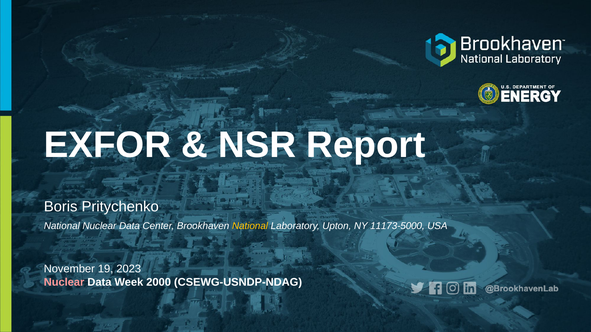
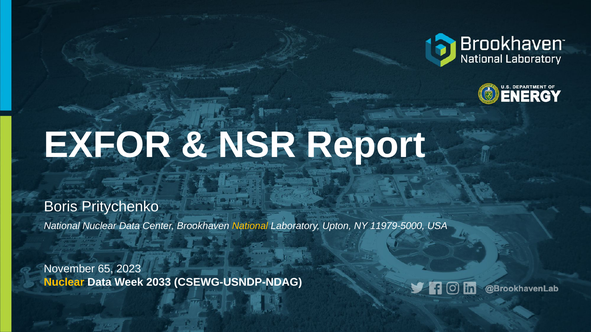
11173-5000: 11173-5000 -> 11979-5000
19: 19 -> 65
Nuclear at (64, 283) colour: pink -> yellow
2000: 2000 -> 2033
